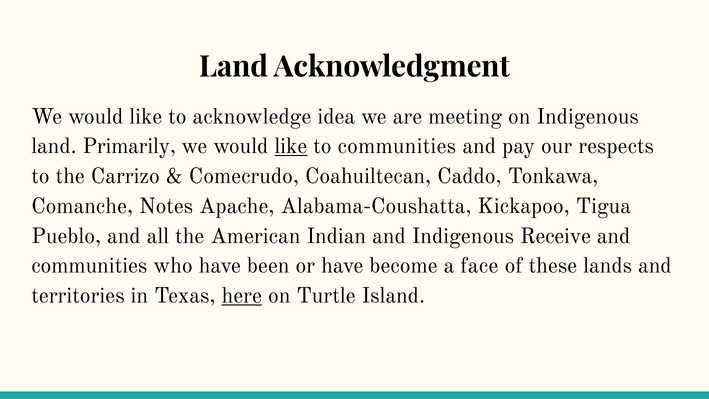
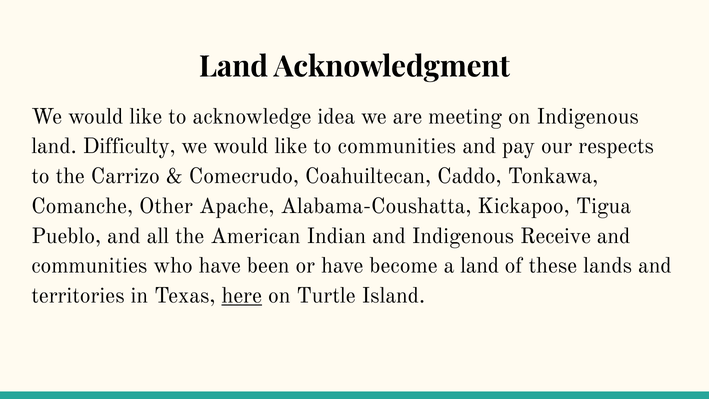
Primarily: Primarily -> Difficulty
like at (291, 146) underline: present -> none
Notes: Notes -> Other
a face: face -> land
